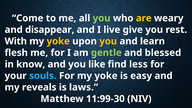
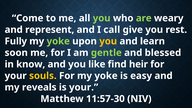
are colour: yellow -> light green
disappear: disappear -> represent
live: live -> call
With: With -> Fully
yoke at (58, 41) colour: yellow -> light green
flesh: flesh -> soon
less: less -> heir
souls colour: light blue -> yellow
is laws: laws -> your
11:99-30: 11:99-30 -> 11:57-30
